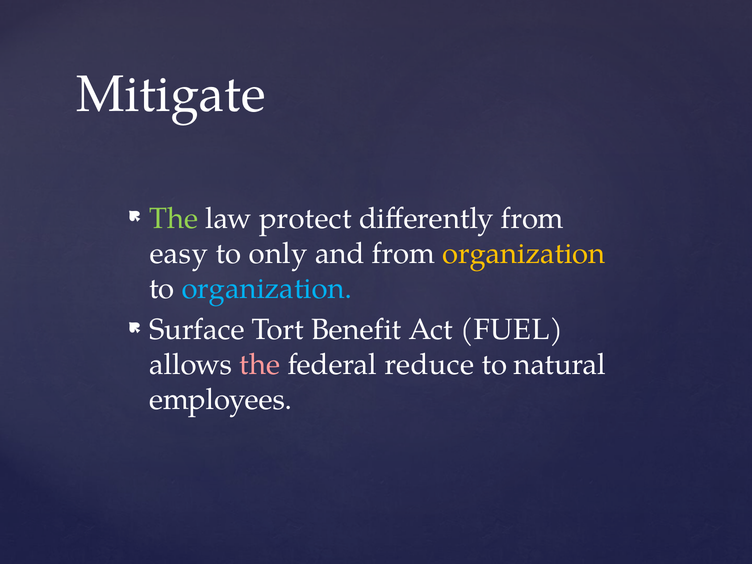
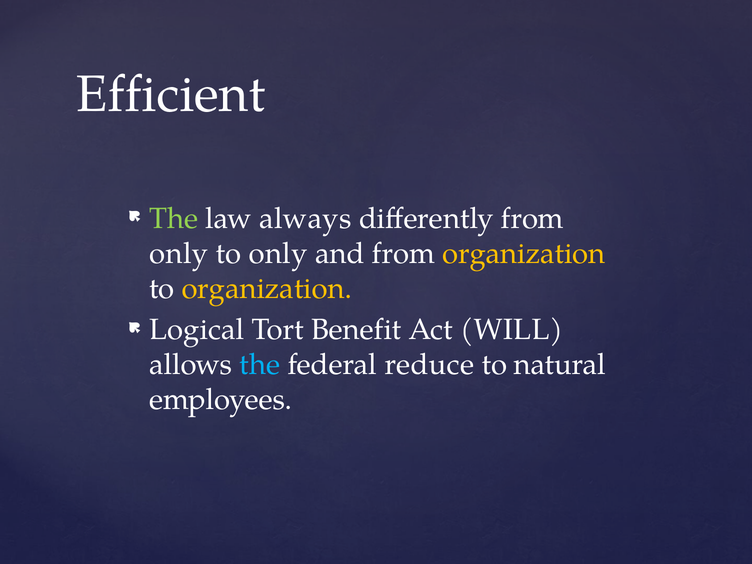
Mitigate: Mitigate -> Efficient
protect: protect -> always
easy at (179, 253): easy -> only
organization at (267, 289) colour: light blue -> yellow
Surface: Surface -> Logical
FUEL: FUEL -> WILL
the at (260, 365) colour: pink -> light blue
